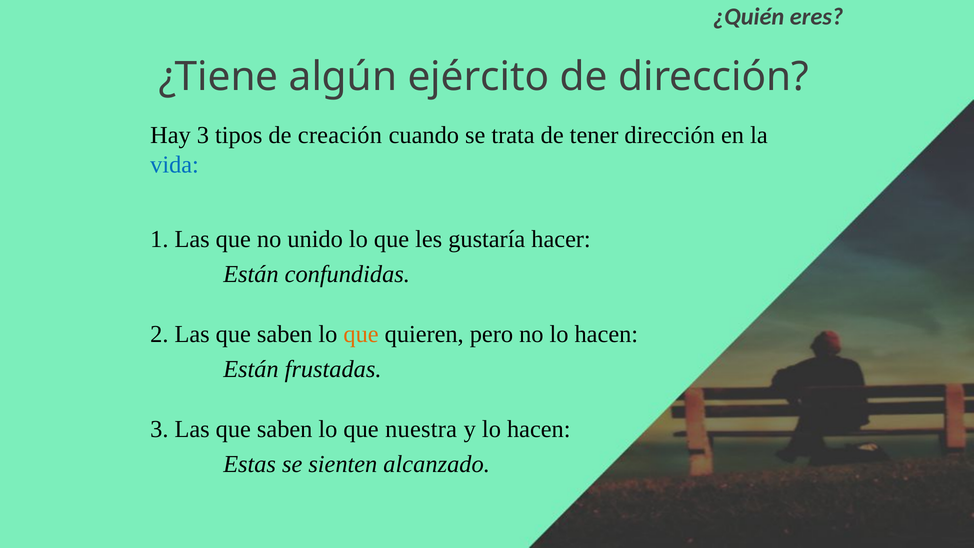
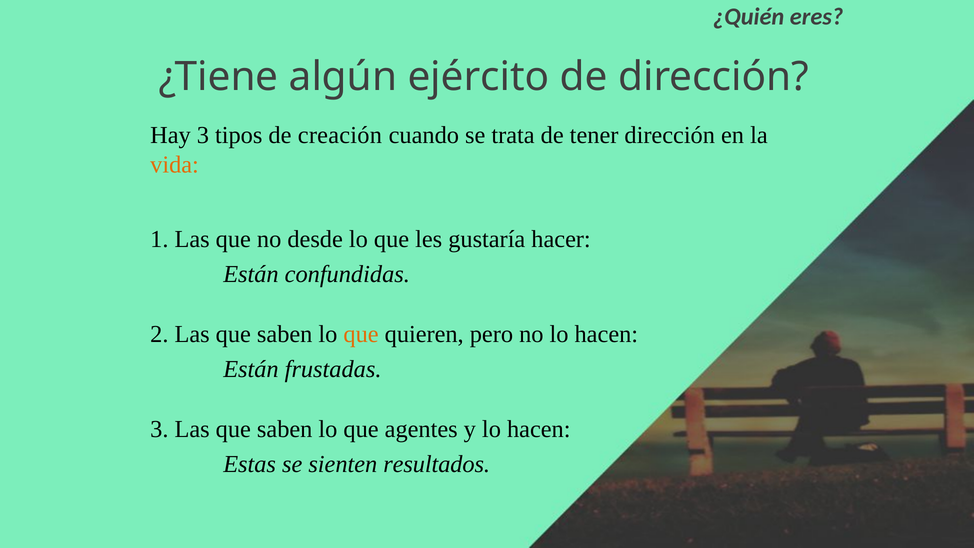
vida colour: blue -> orange
unido: unido -> desde
nuestra: nuestra -> agentes
alcanzado: alcanzado -> resultados
